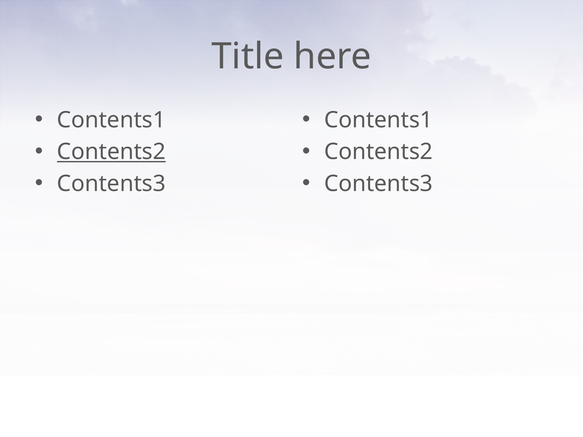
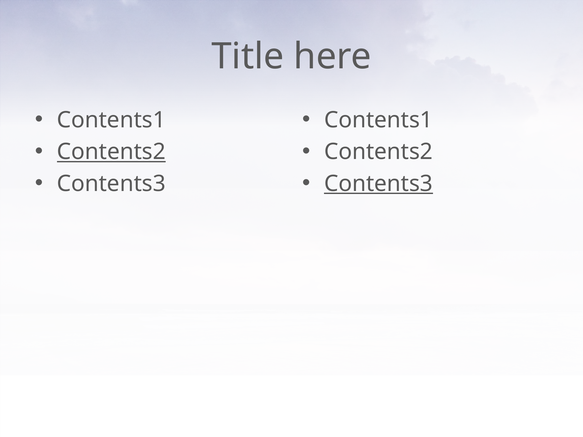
Contents3 at (379, 184) underline: none -> present
